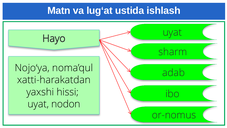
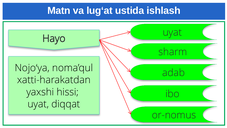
nodon: nodon -> diqqat
